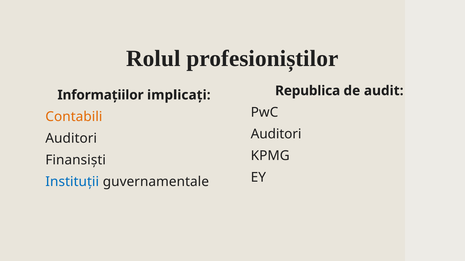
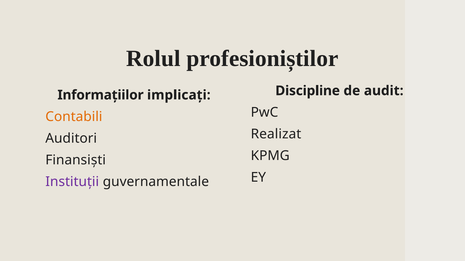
Republica: Republica -> Discipline
Auditori at (276, 134): Auditori -> Realizat
Instituții colour: blue -> purple
